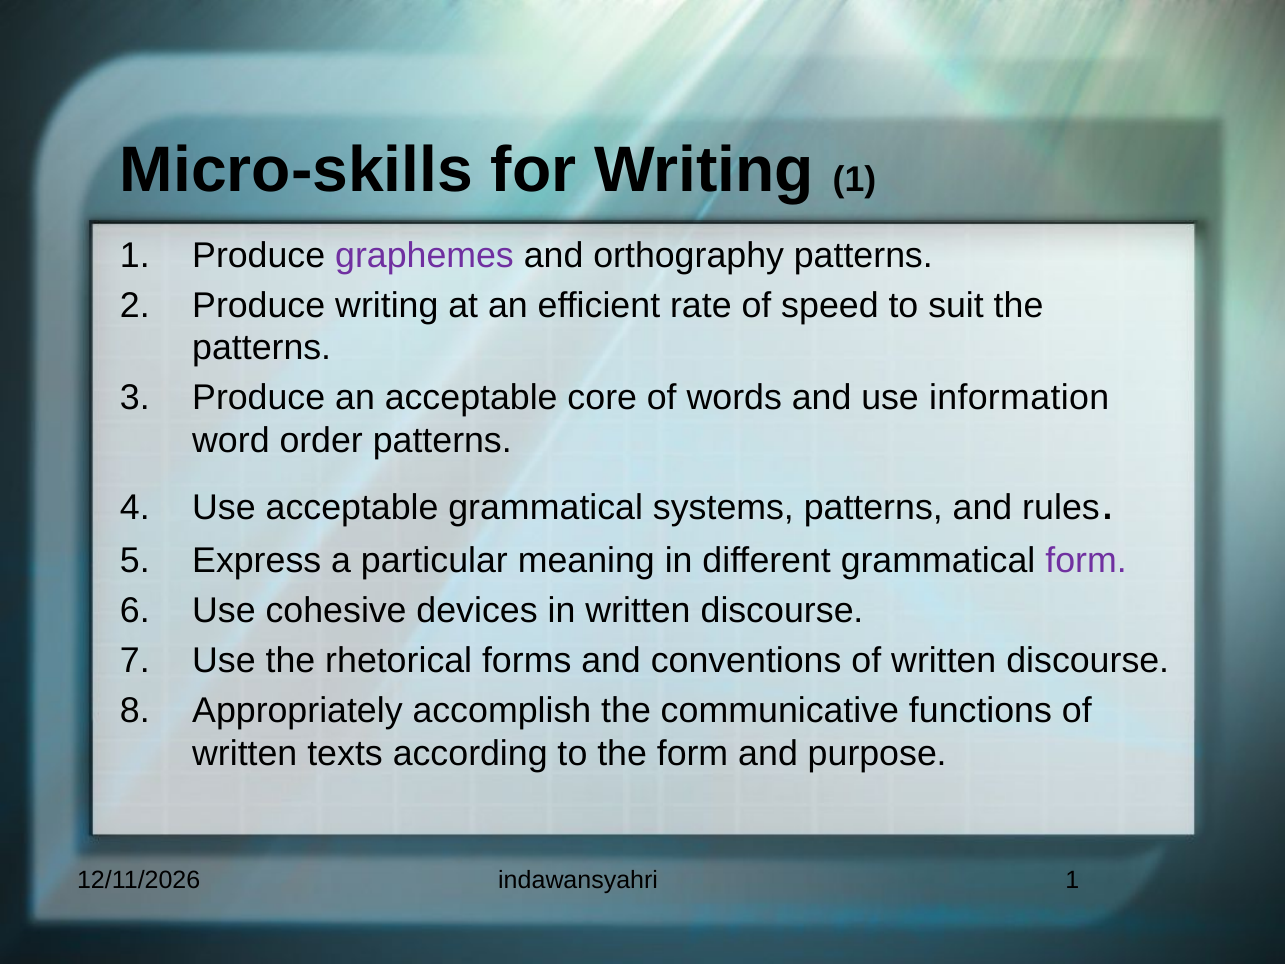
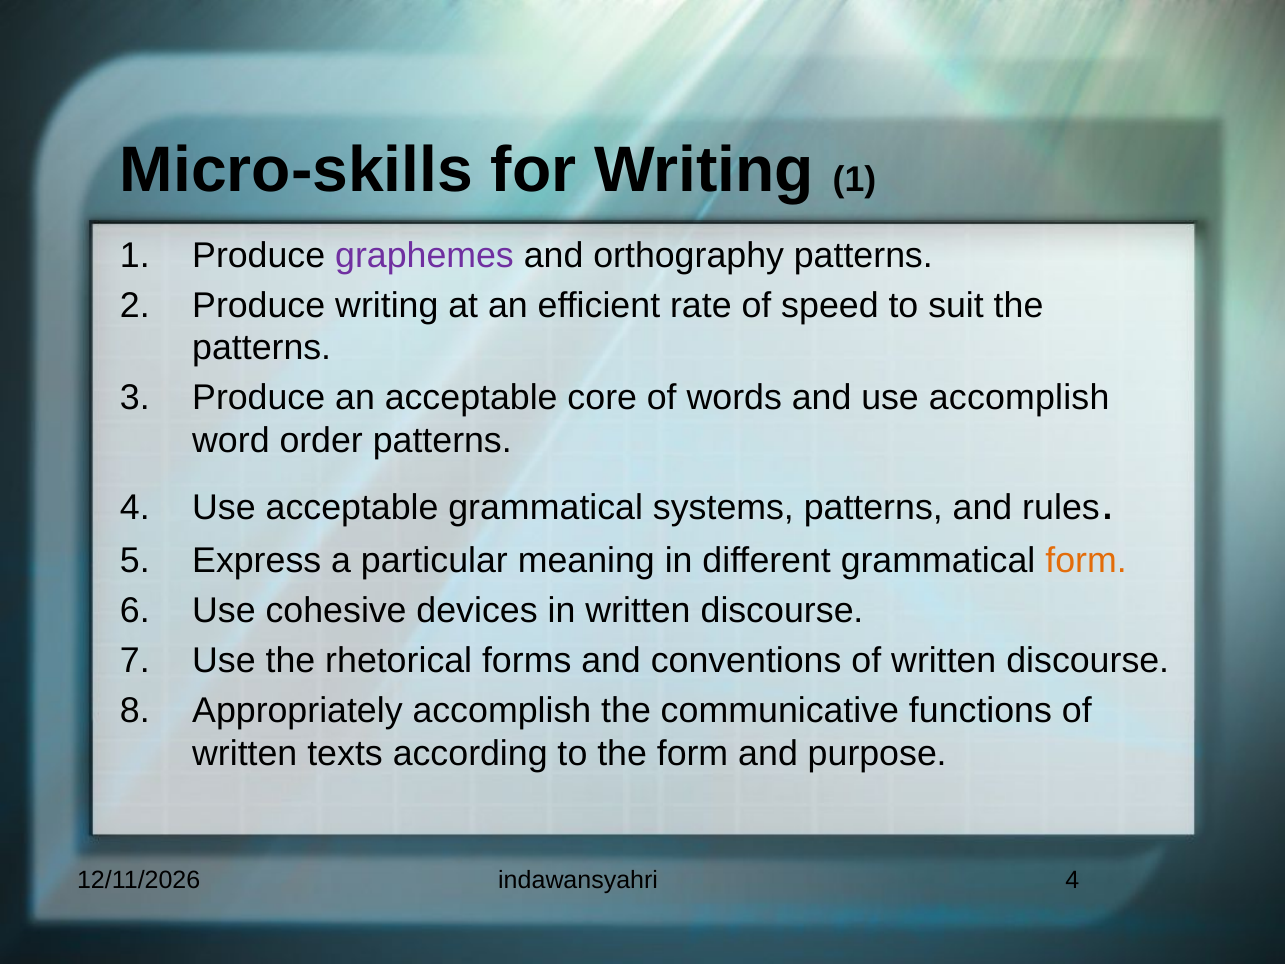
use information: information -> accomplish
form at (1086, 561) colour: purple -> orange
indawansyahri 1: 1 -> 4
